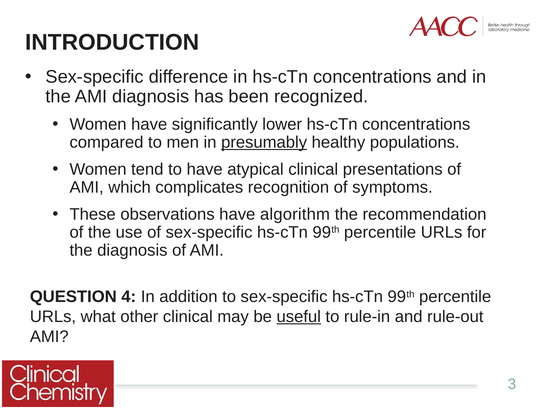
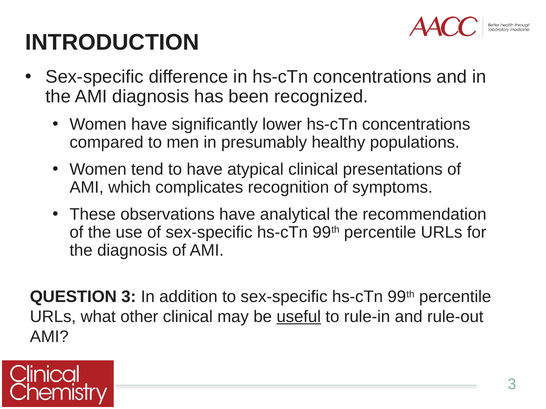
presumably underline: present -> none
algorithm: algorithm -> analytical
QUESTION 4: 4 -> 3
